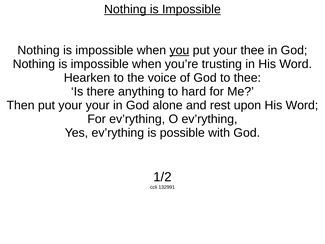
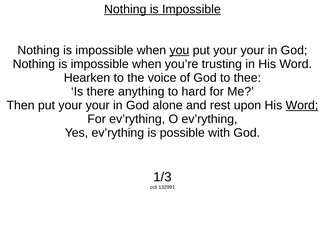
thee at (252, 50): thee -> your
Word at (302, 105) underline: none -> present
1/2: 1/2 -> 1/3
